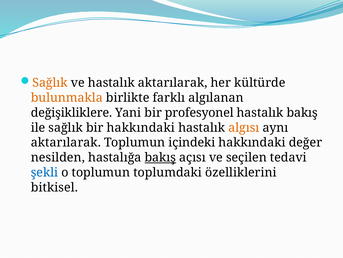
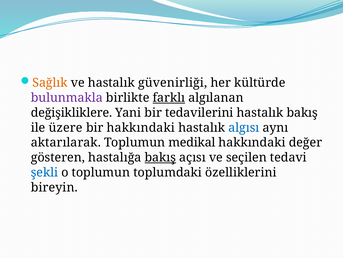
hastalık aktarılarak: aktarılarak -> güvenirliği
bulunmakla colour: orange -> purple
farklı underline: none -> present
profesyonel: profesyonel -> tedavilerini
ile sağlık: sağlık -> üzere
algısı colour: orange -> blue
içindeki: içindeki -> medikal
nesilden: nesilden -> gösteren
bitkisel: bitkisel -> bireyin
